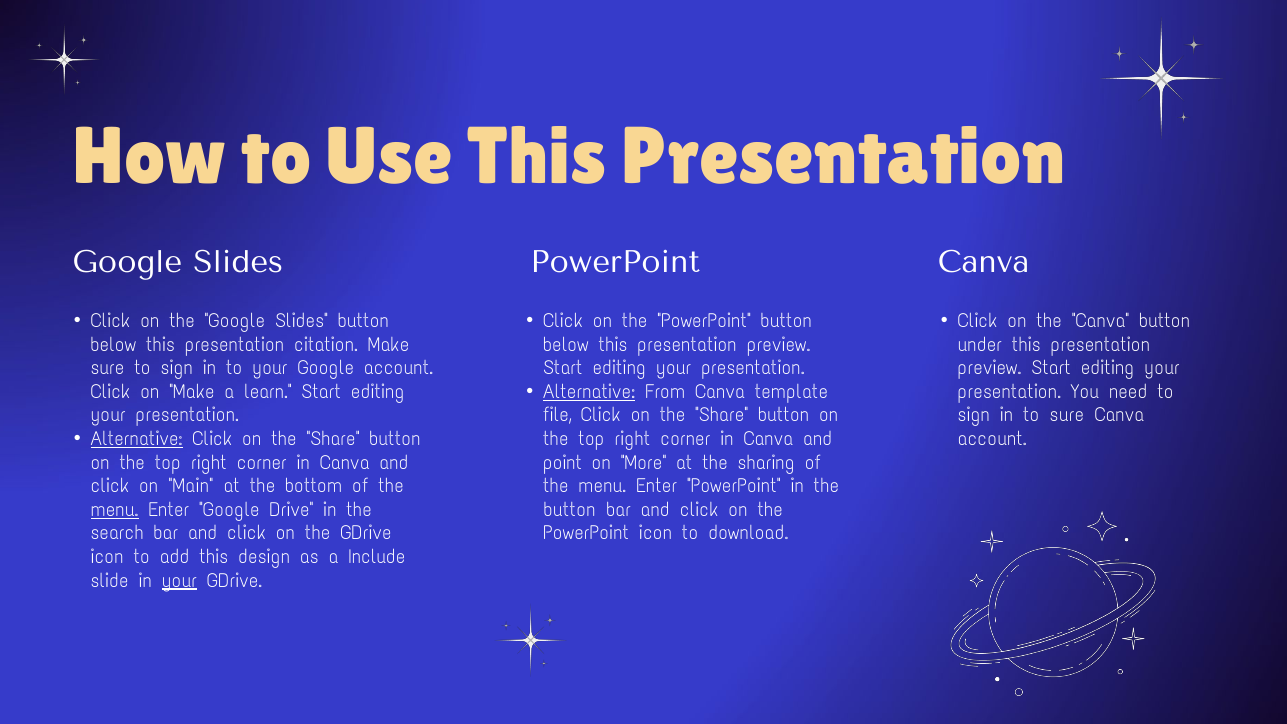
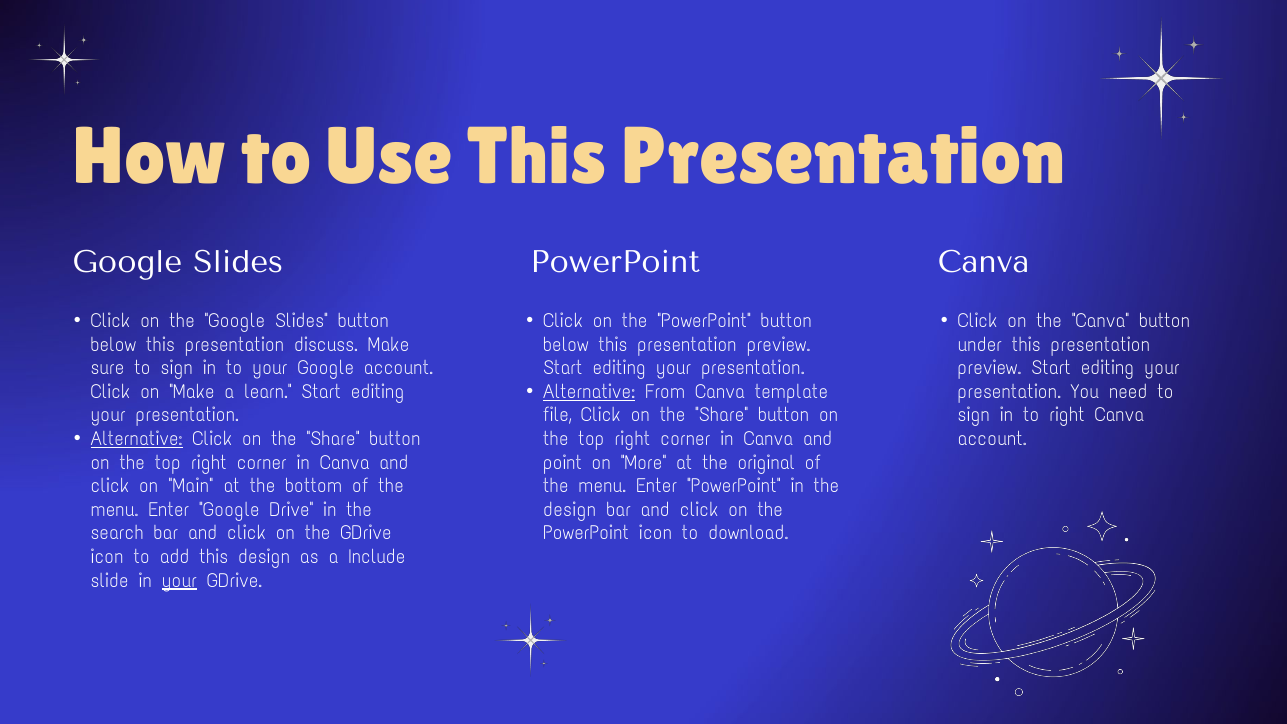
citation: citation -> discuss
to sure: sure -> right
sharing: sharing -> original
menu at (115, 510) underline: present -> none
button at (570, 510): button -> design
